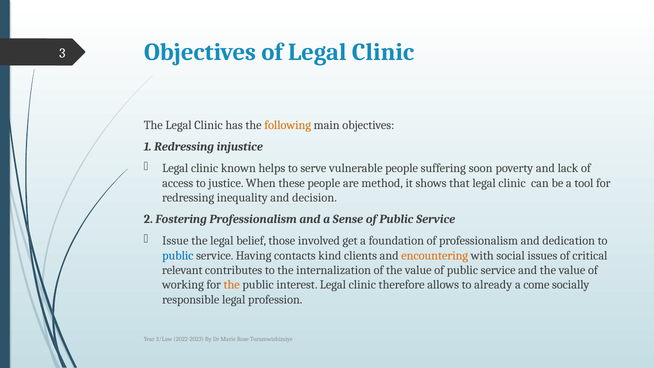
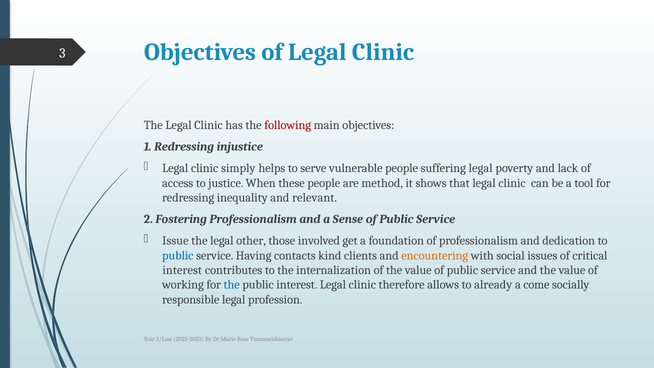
following colour: orange -> red
known: known -> simply
suffering soon: soon -> legal
decision: decision -> relevant
belief: belief -> other
relevant at (182, 270): relevant -> interest
the at (232, 285) colour: orange -> blue
